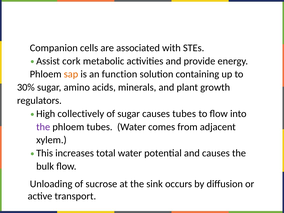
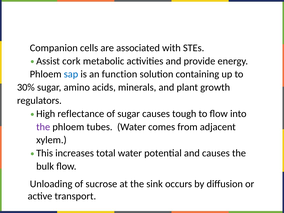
sap colour: orange -> blue
collectively: collectively -> reflectance
causes tubes: tubes -> tough
